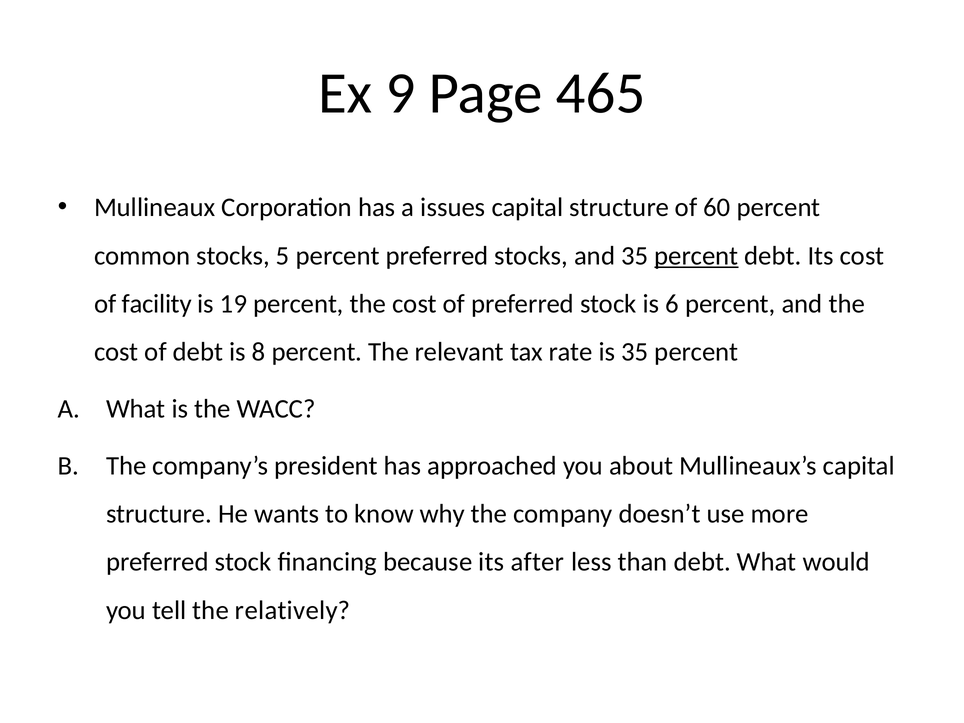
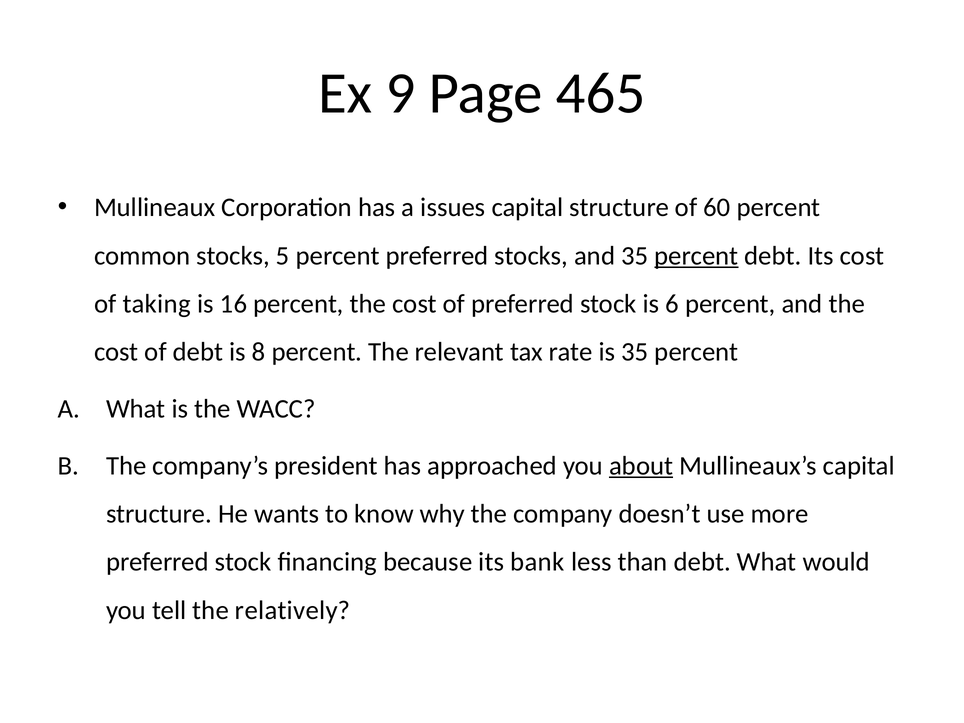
facility: facility -> taking
19: 19 -> 16
about underline: none -> present
after: after -> bank
